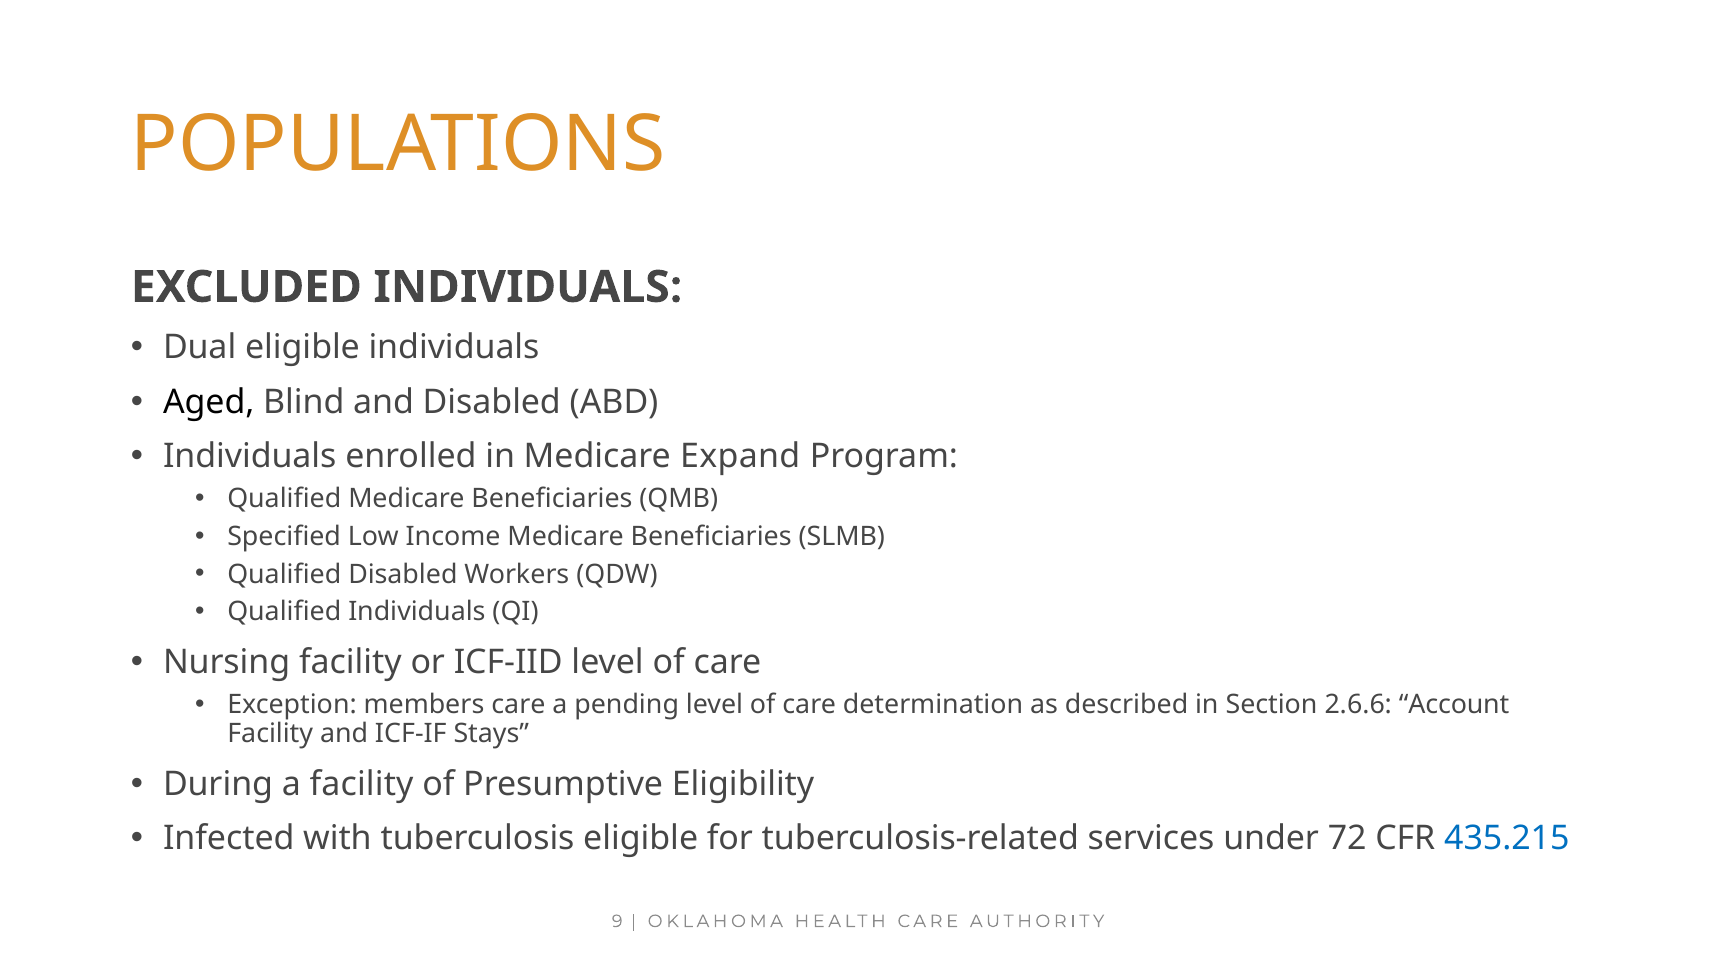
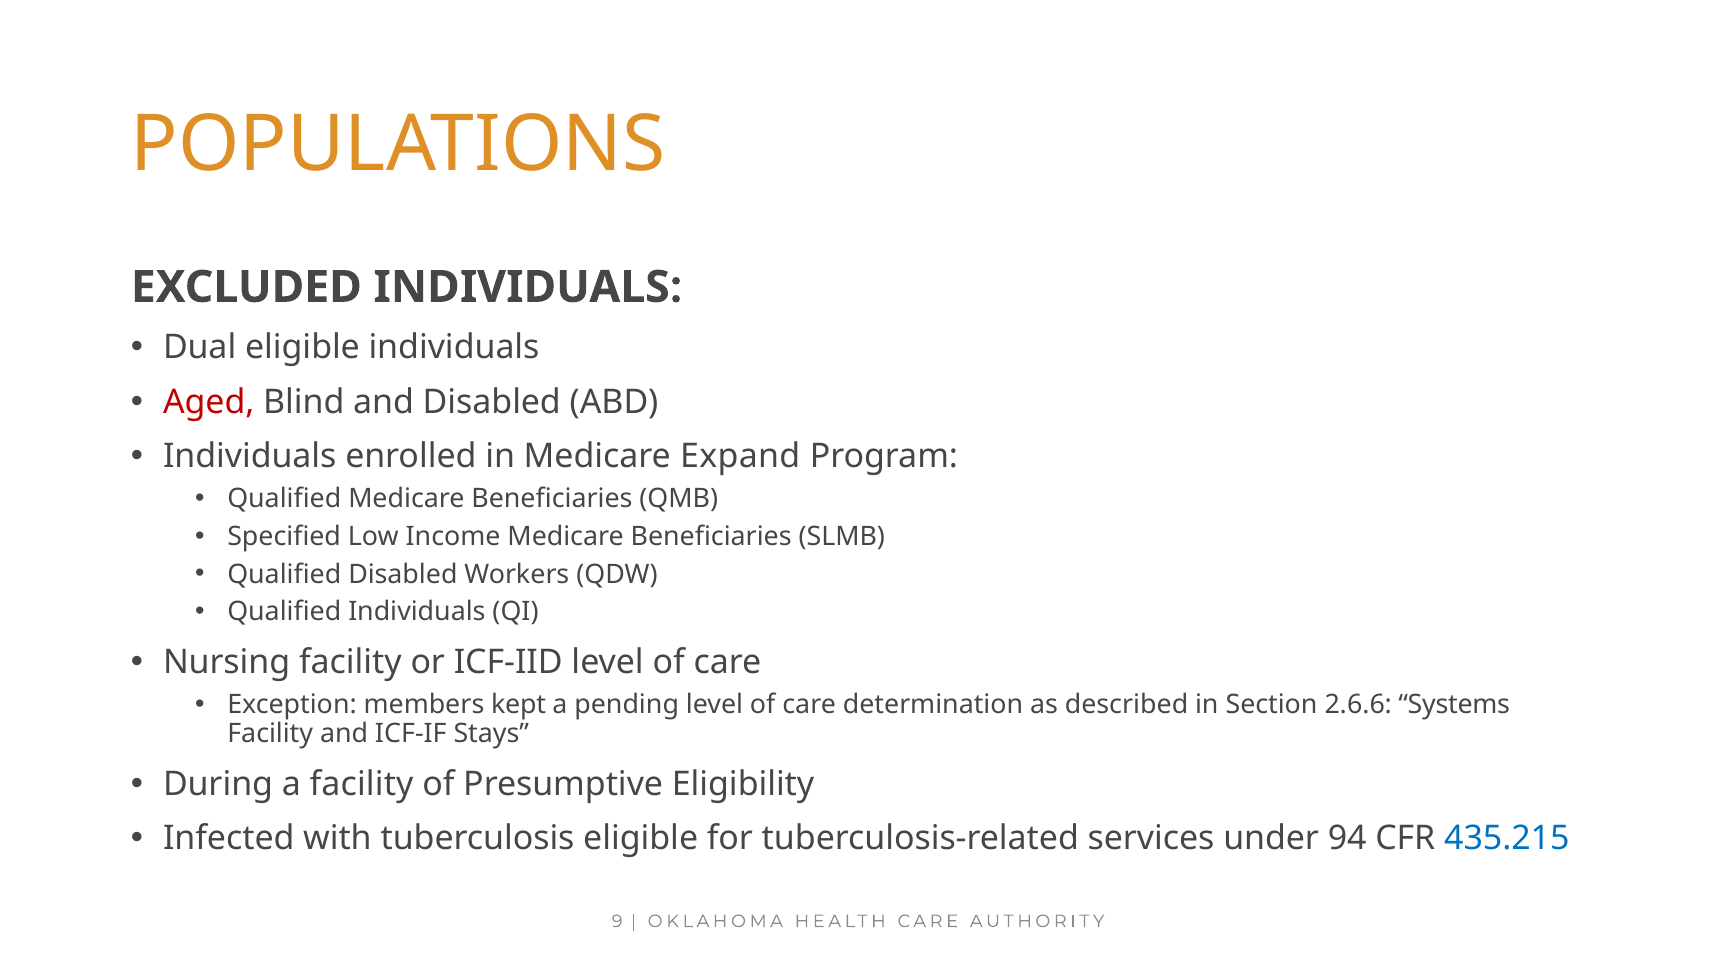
Aged colour: black -> red
members care: care -> kept
Account: Account -> Systems
72: 72 -> 94
